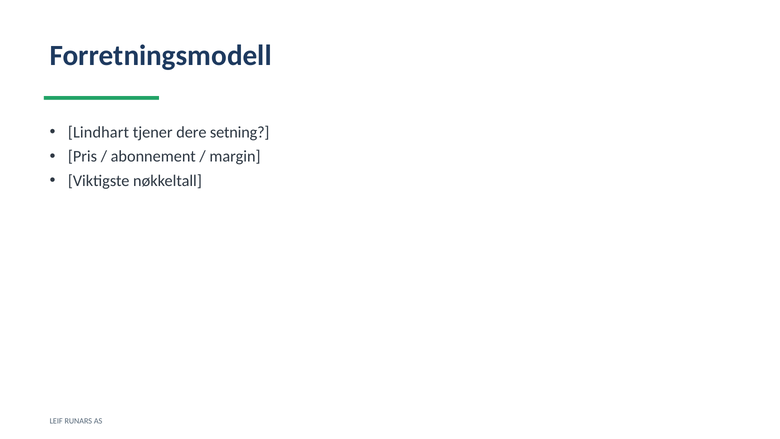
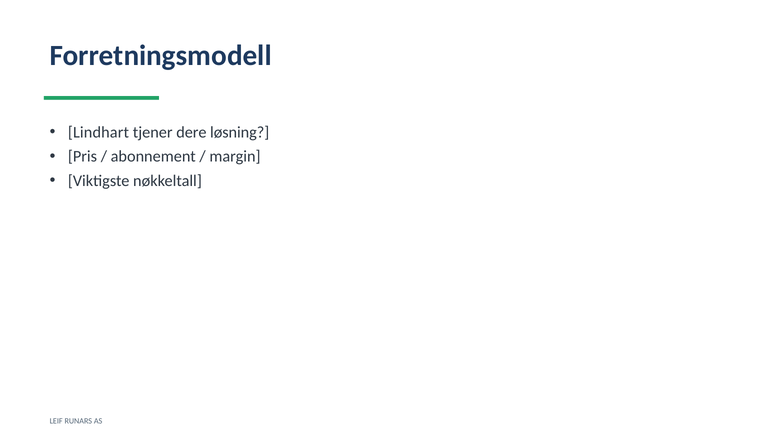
setning: setning -> løsning
